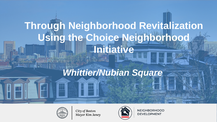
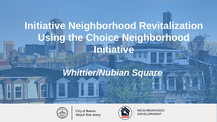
Through at (45, 26): Through -> Initiative
